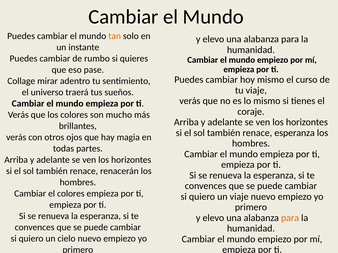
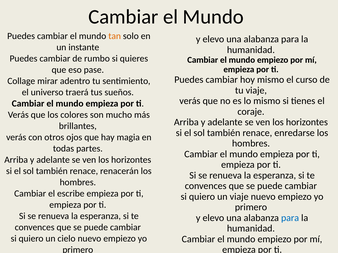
renace esperanza: esperanza -> enredarse
el colores: colores -> escribe
para at (290, 218) colour: orange -> blue
